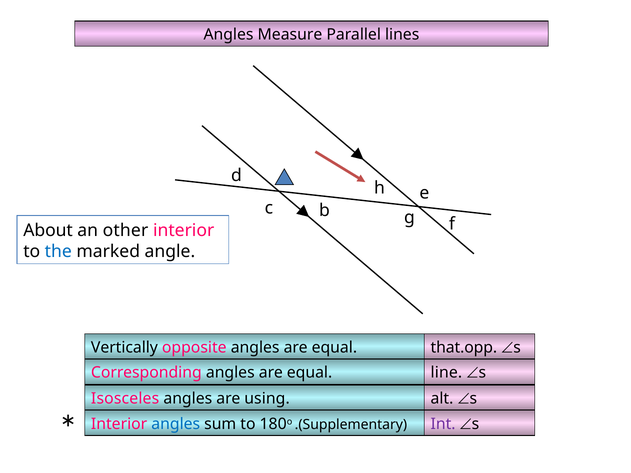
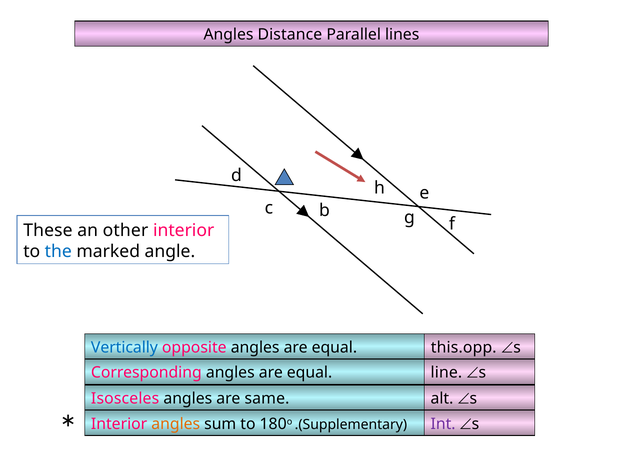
Measure: Measure -> Distance
About: About -> These
Vertically colour: black -> blue
that.opp: that.opp -> this.opp
using: using -> same
angles at (176, 424) colour: blue -> orange
